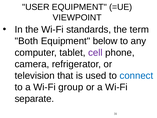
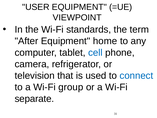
Both: Both -> After
below: below -> home
cell colour: purple -> blue
